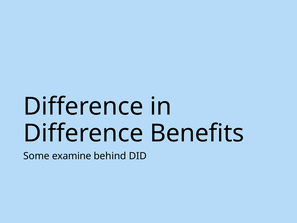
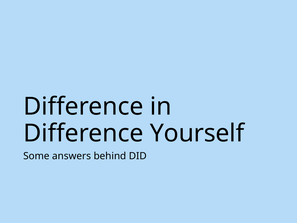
Benefits: Benefits -> Yourself
examine: examine -> answers
